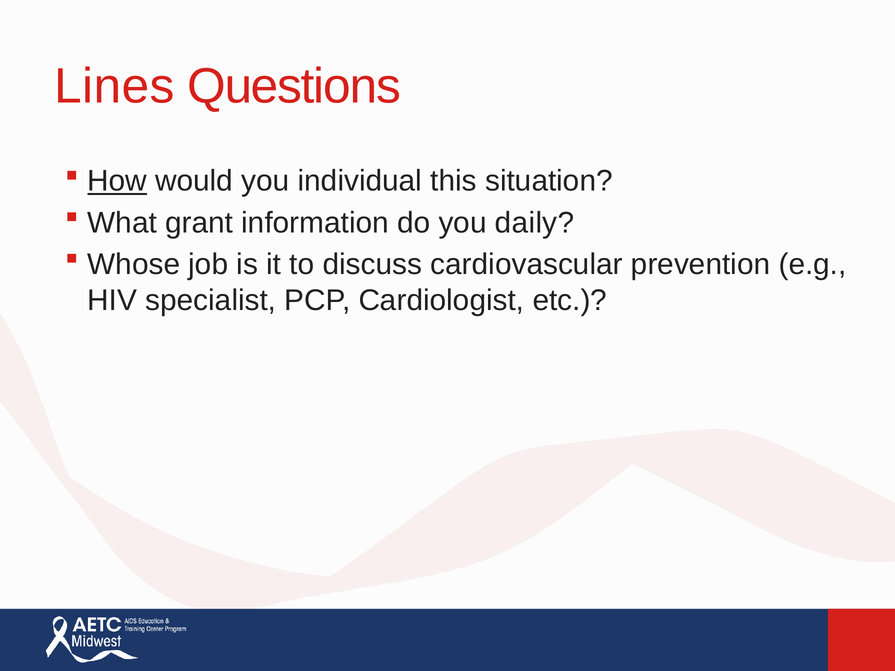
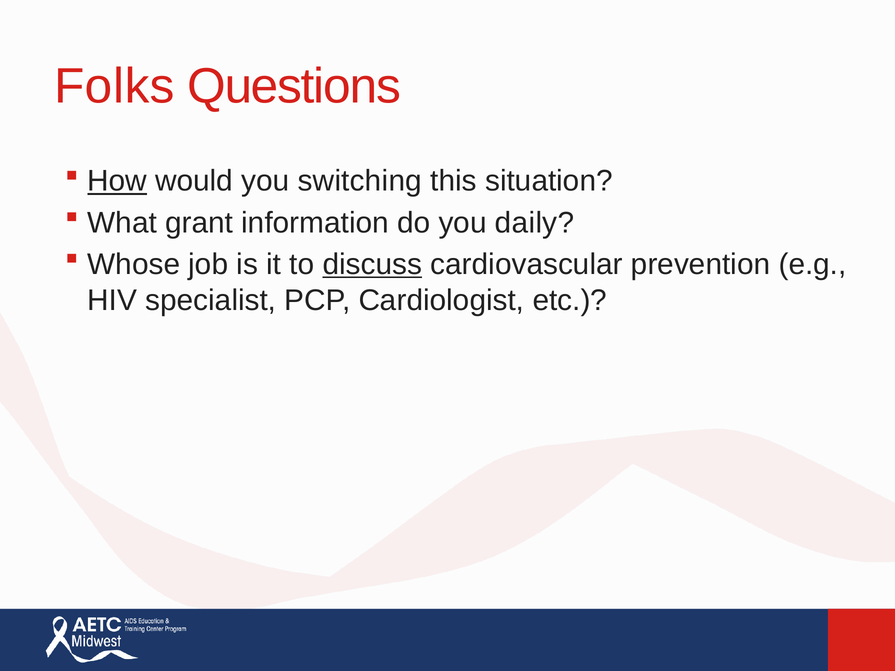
Lines: Lines -> Folks
individual: individual -> switching
discuss underline: none -> present
